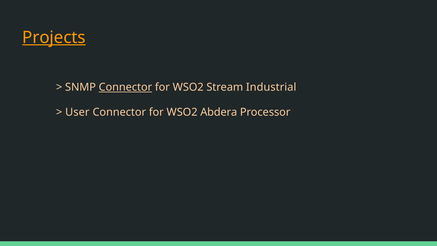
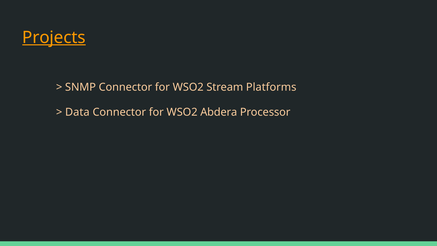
Connector at (125, 87) underline: present -> none
Industrial: Industrial -> Platforms
User: User -> Data
